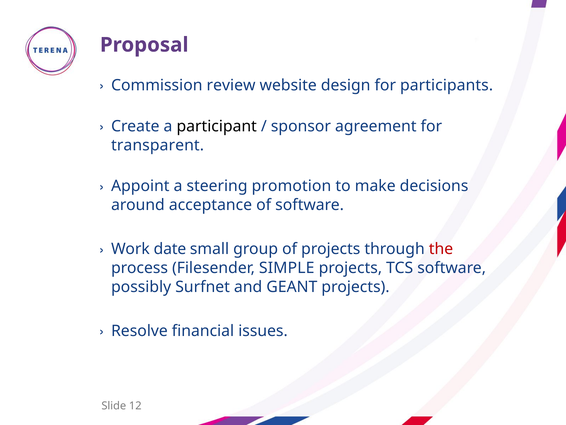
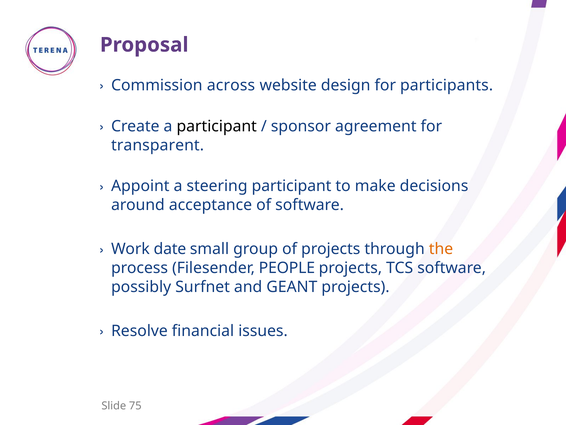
review: review -> across
steering promotion: promotion -> participant
the colour: red -> orange
SIMPLE: SIMPLE -> PEOPLE
12: 12 -> 75
